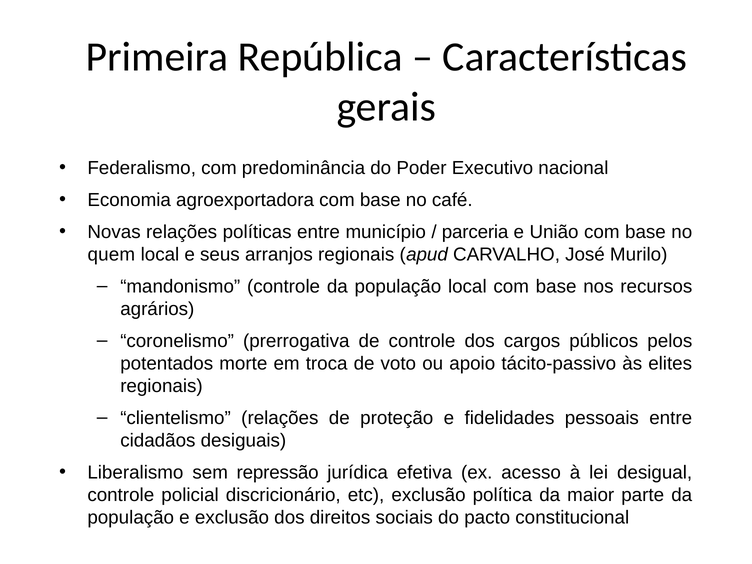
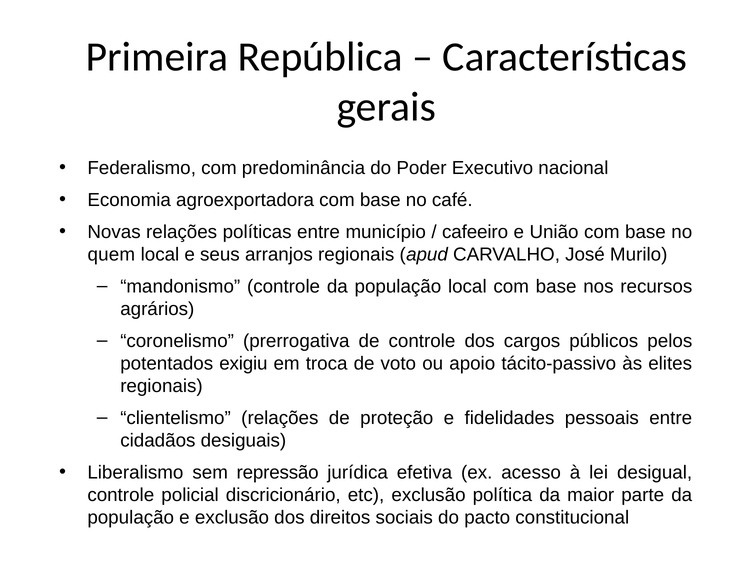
parceria: parceria -> cafeeiro
morte: morte -> exigiu
